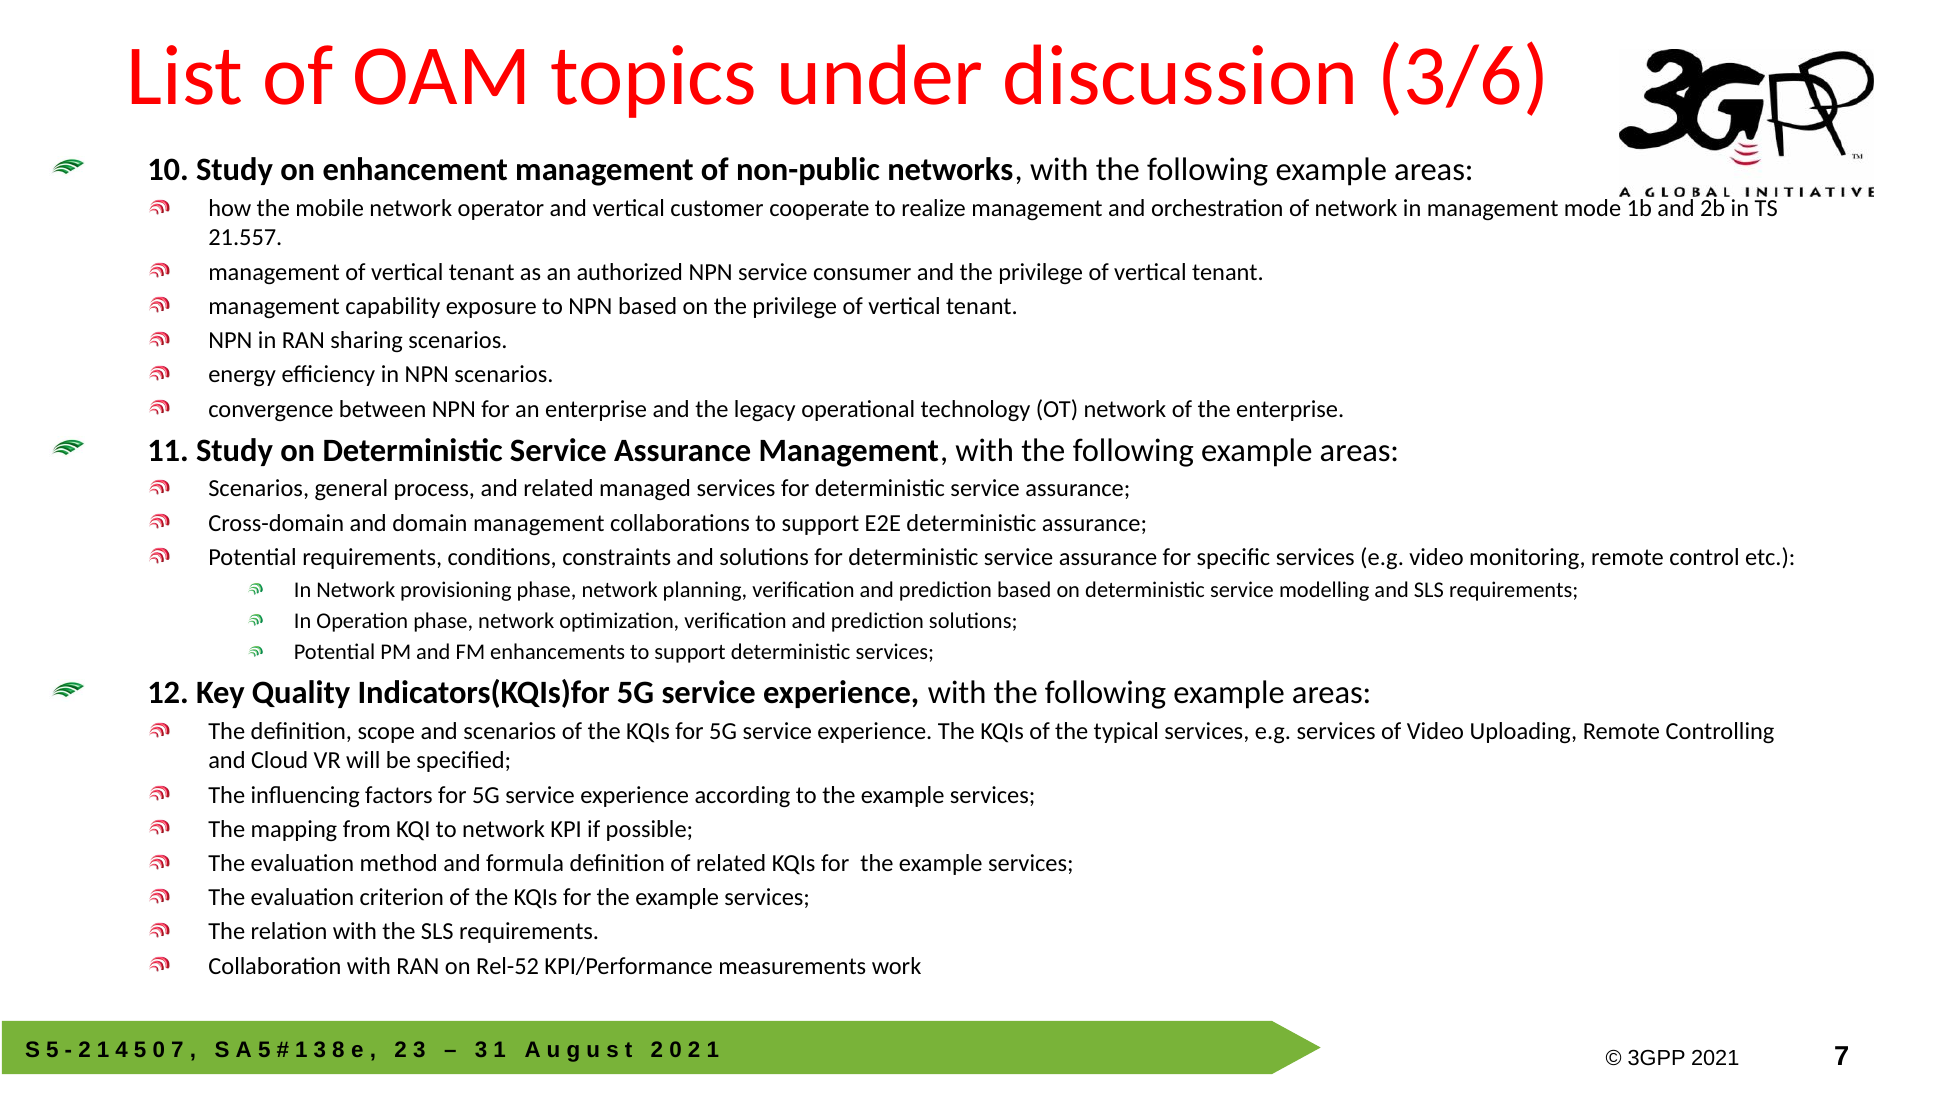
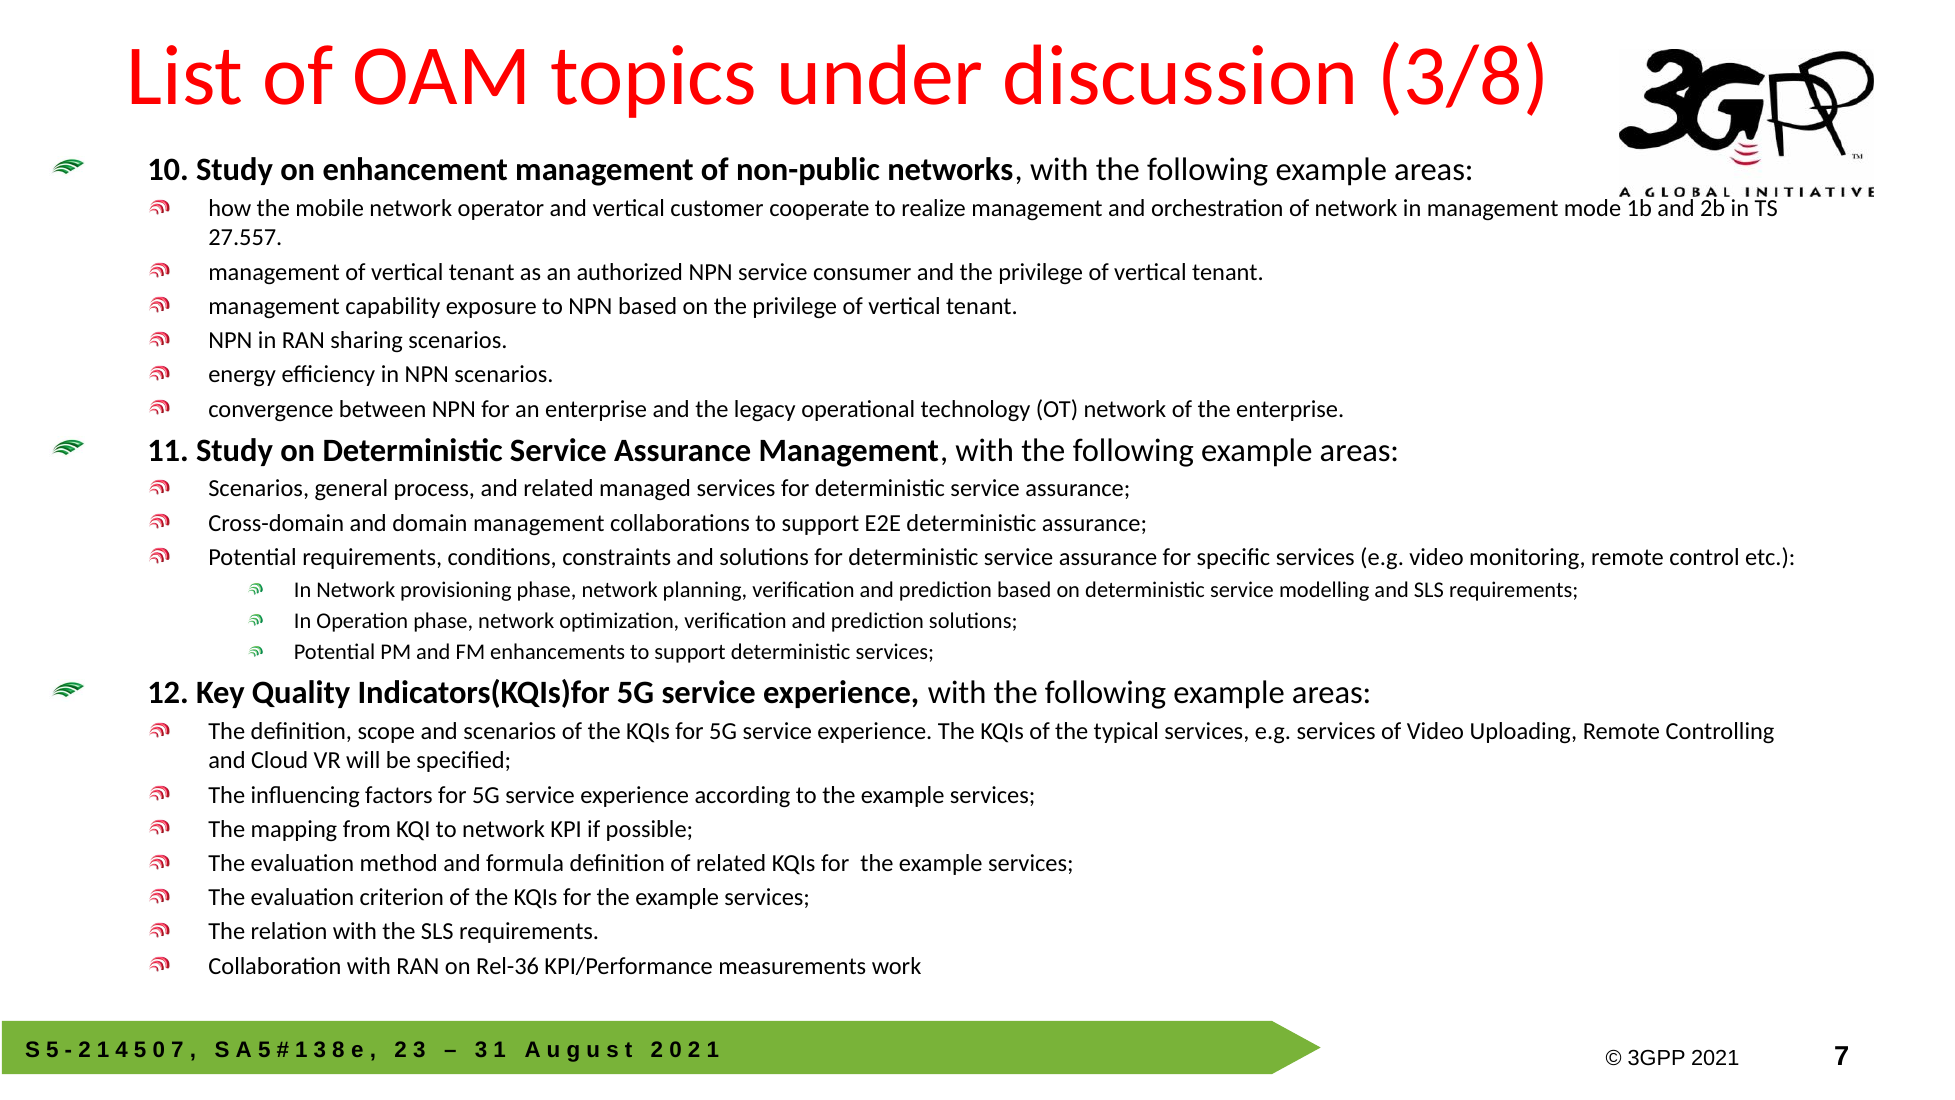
3/6: 3/6 -> 3/8
21.557: 21.557 -> 27.557
Rel-52: Rel-52 -> Rel-36
